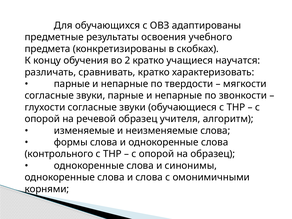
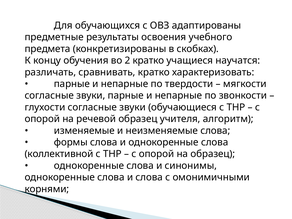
контрольного: контрольного -> коллективной
